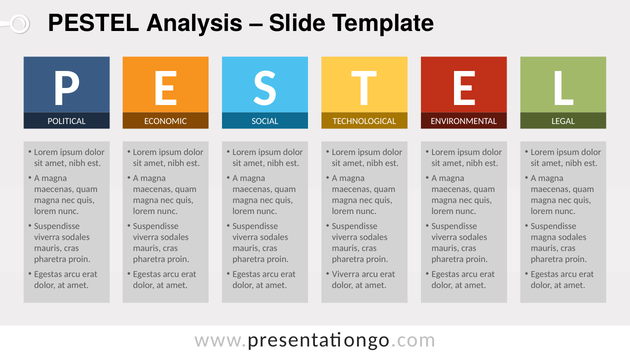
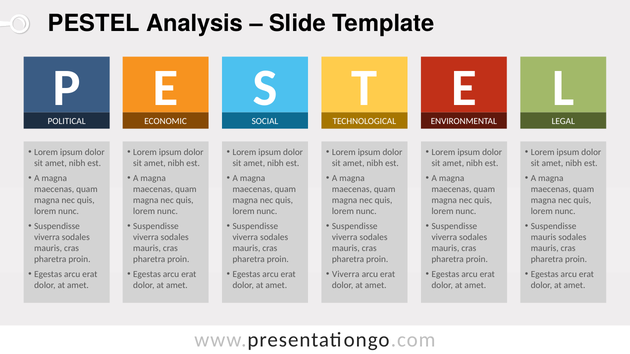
magna at (544, 238): magna -> mauris
